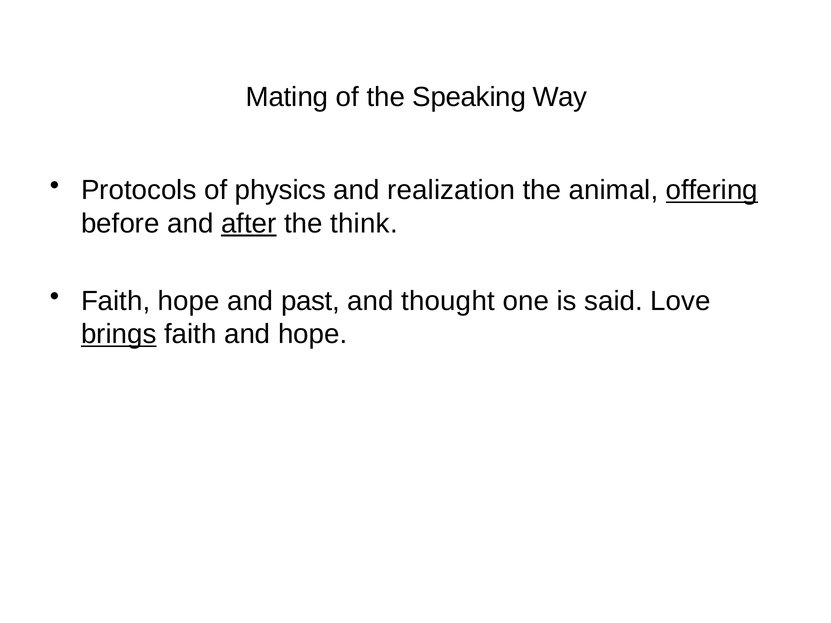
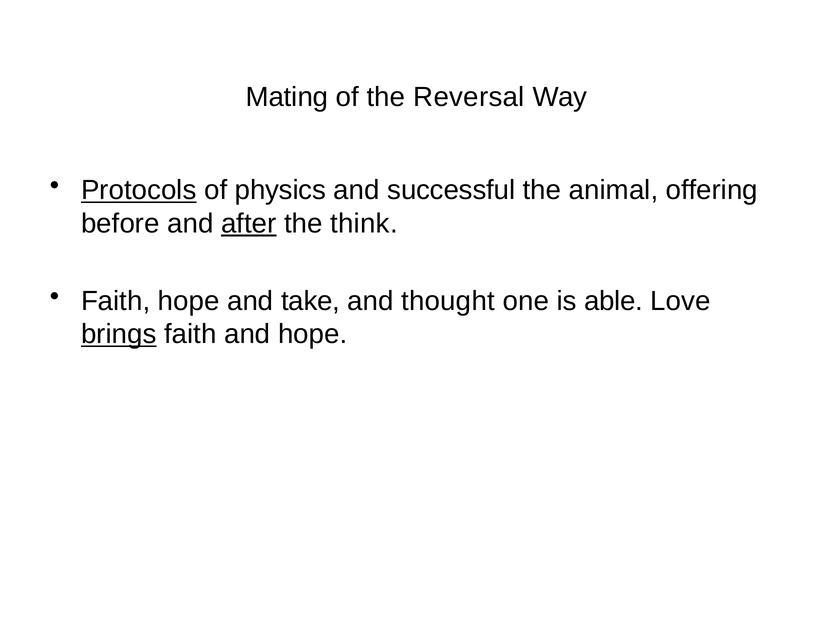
Speaking: Speaking -> Reversal
Protocols underline: none -> present
realization: realization -> successful
offering underline: present -> none
past: past -> take
said: said -> able
